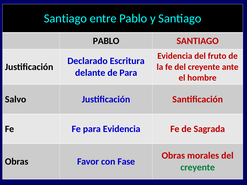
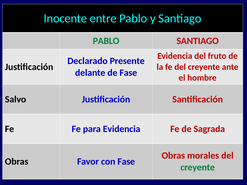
Santiago at (65, 19): Santiago -> Inocente
PABLO at (106, 41) colour: black -> green
Escritura: Escritura -> Presente
de Para: Para -> Fase
